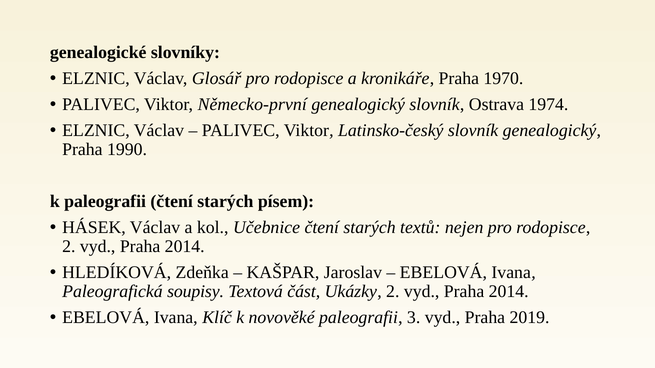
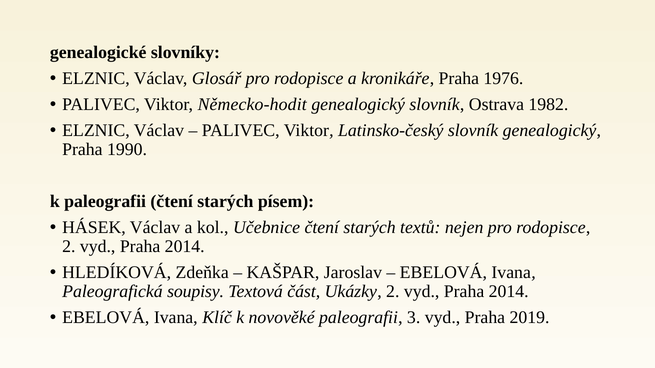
1970: 1970 -> 1976
Německo-první: Německo-první -> Německo-hodit
1974: 1974 -> 1982
